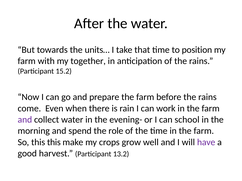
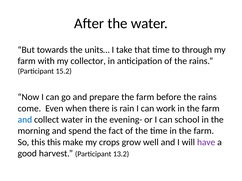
position: position -> through
together: together -> collector
and at (25, 120) colour: purple -> blue
role: role -> fact
